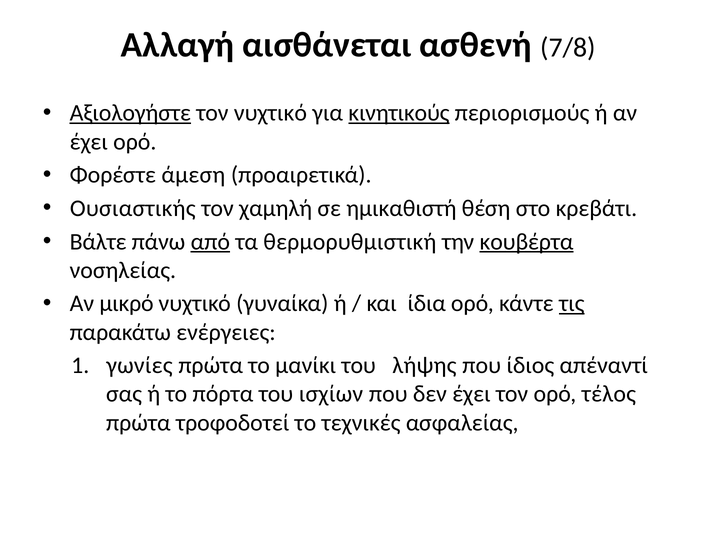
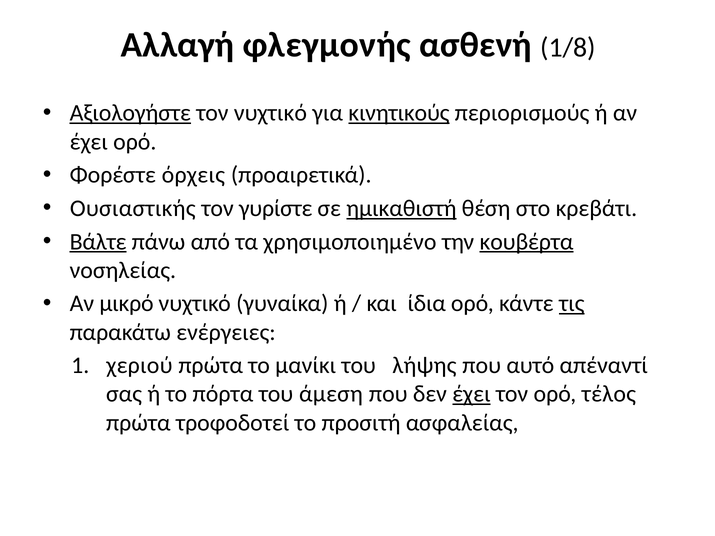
αισθάνεται: αισθάνεται -> φλεγμονής
7/8: 7/8 -> 1/8
άμεση: άμεση -> όρχεις
χαμηλή: χαμηλή -> γυρίστε
ημικαθιστή underline: none -> present
Βάλτε underline: none -> present
από underline: present -> none
θερμορυθμιστική: θερμορυθμιστική -> χρησιμοποιημένο
γωνίες: γωνίες -> χεριού
ίδιος: ίδιος -> αυτό
ισχίων: ισχίων -> άμεση
έχει at (471, 394) underline: none -> present
τεχνικές: τεχνικές -> προσιτή
